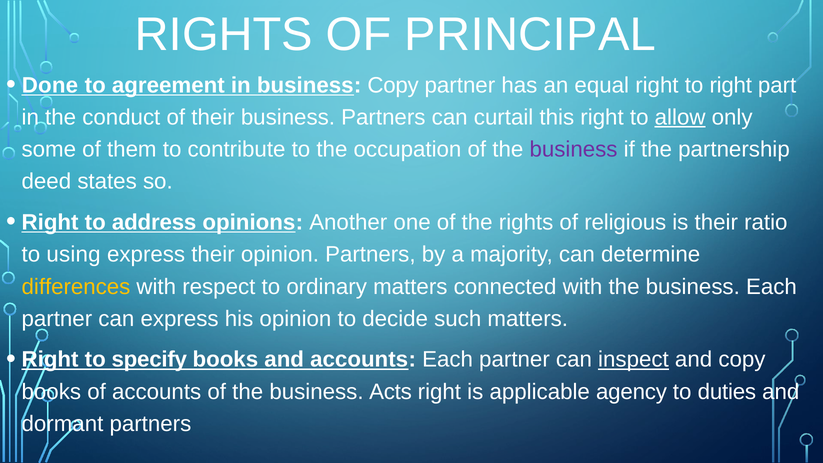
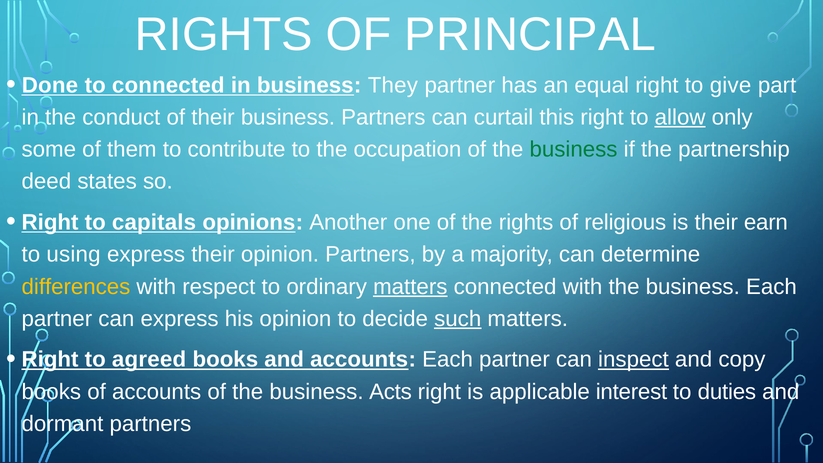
to agreement: agreement -> connected
business Copy: Copy -> They
to right: right -> give
business at (573, 149) colour: purple -> green
address: address -> capitals
ratio: ratio -> earn
matters at (410, 287) underline: none -> present
such underline: none -> present
specify: specify -> agreed
agency: agency -> interest
